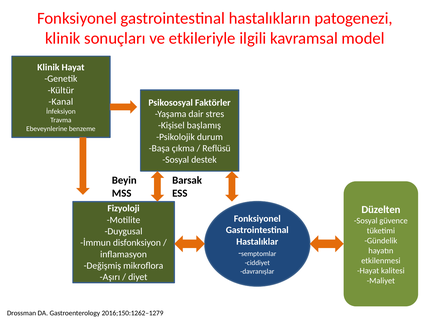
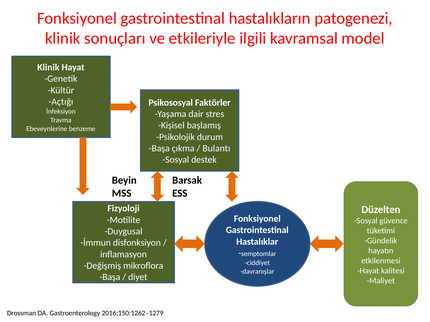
Kanal: Kanal -> Açtığı
Reflüsü: Reflüsü -> Bulantı
Aşırı at (110, 278): Aşırı -> Başa
